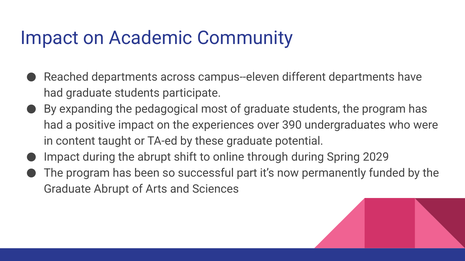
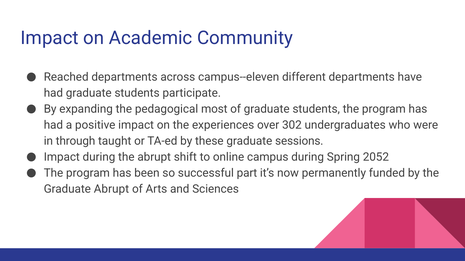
390: 390 -> 302
content: content -> through
potential: potential -> sessions
through: through -> campus
2029: 2029 -> 2052
